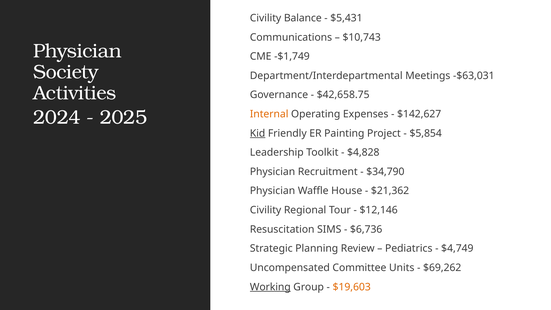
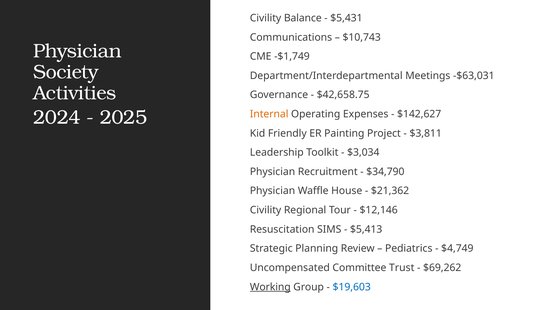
Kid underline: present -> none
$5,854: $5,854 -> $3,811
$4,828: $4,828 -> $3,034
$6,736: $6,736 -> $5,413
Units: Units -> Trust
$19,603 colour: orange -> blue
